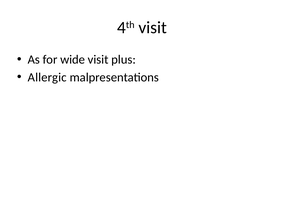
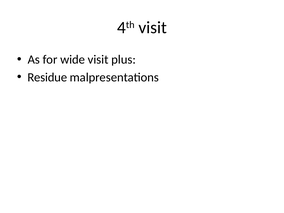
Allergic: Allergic -> Residue
